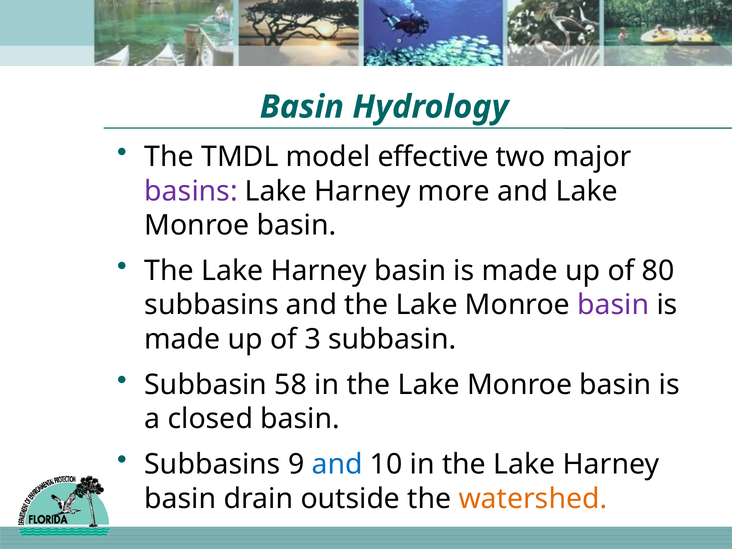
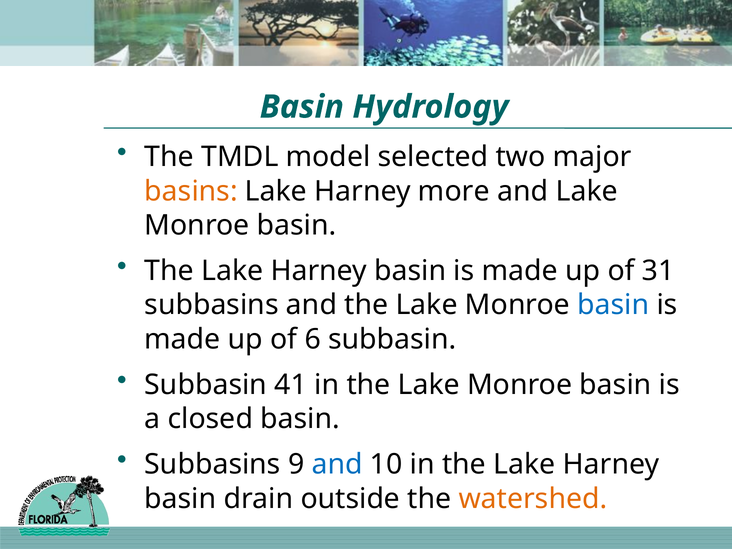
effective: effective -> selected
basins colour: purple -> orange
80: 80 -> 31
basin at (613, 305) colour: purple -> blue
3: 3 -> 6
58: 58 -> 41
